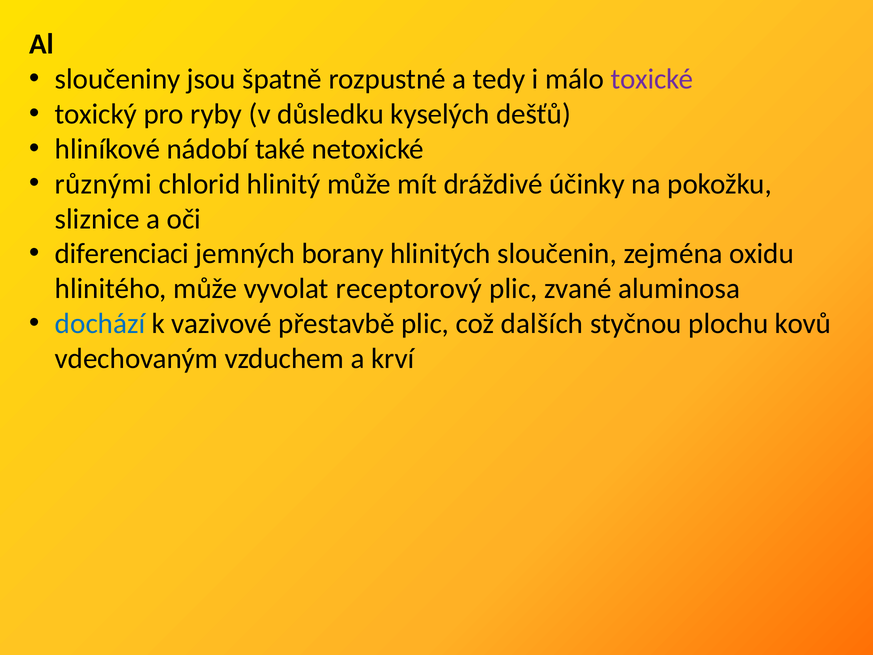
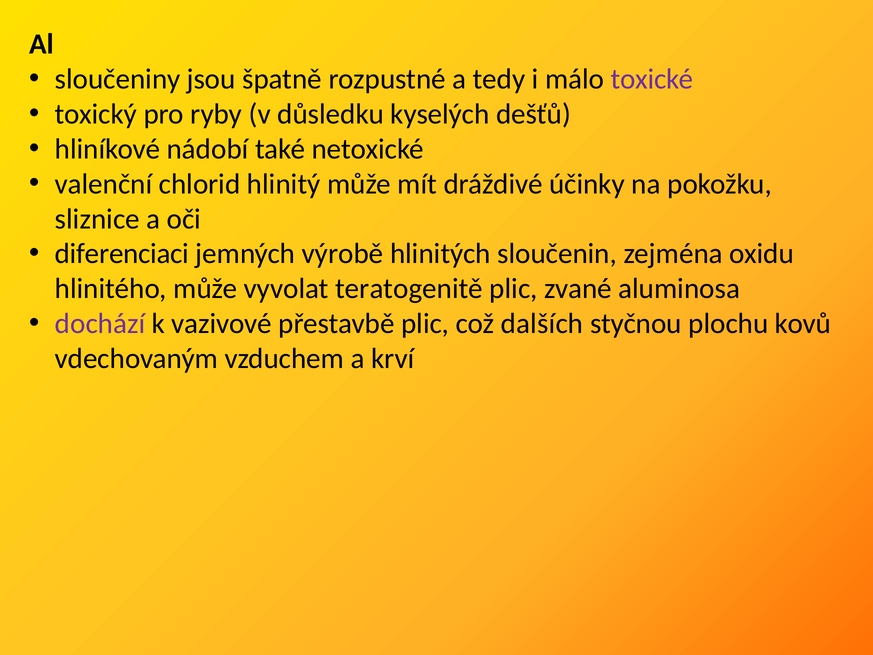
různými: různými -> valenční
borany: borany -> výrobě
receptorový: receptorový -> teratogenitě
dochází colour: blue -> purple
